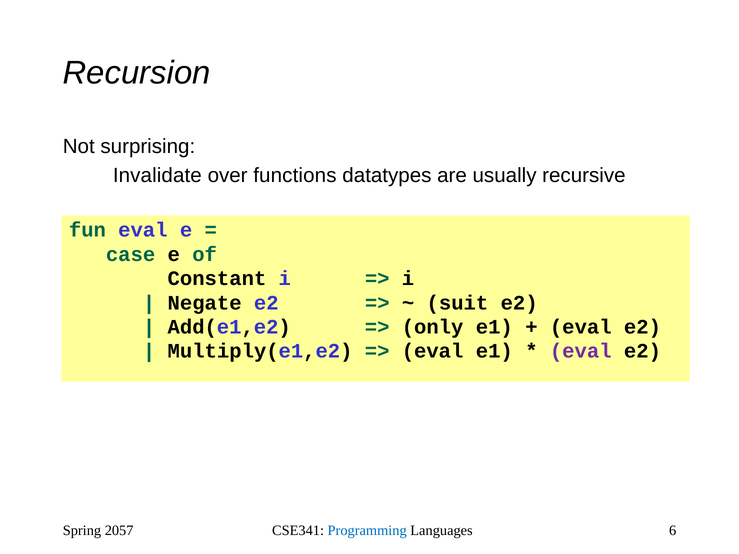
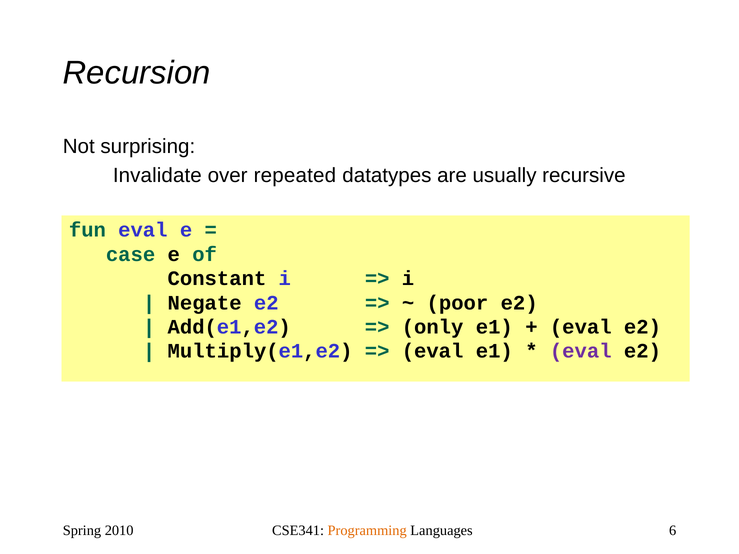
functions: functions -> repeated
suit: suit -> poor
2057: 2057 -> 2010
Programming colour: blue -> orange
